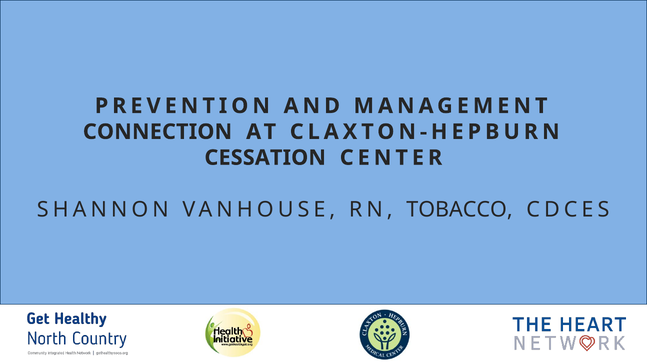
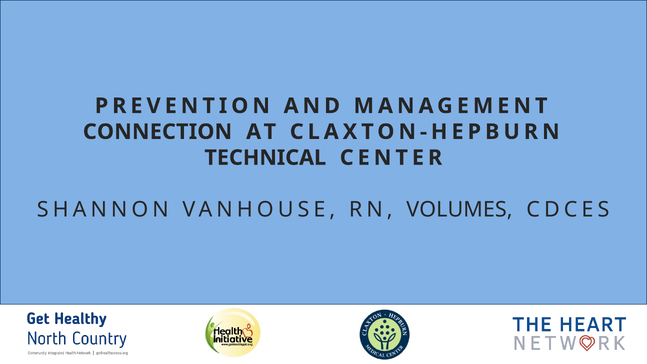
CESSATION: CESSATION -> TECHNICAL
TOBACCO: TOBACCO -> VOLUMES
